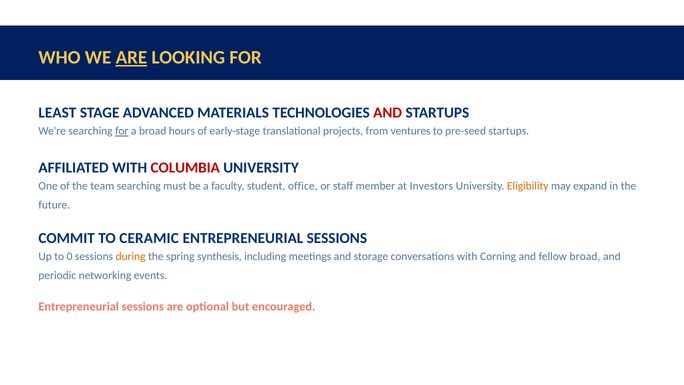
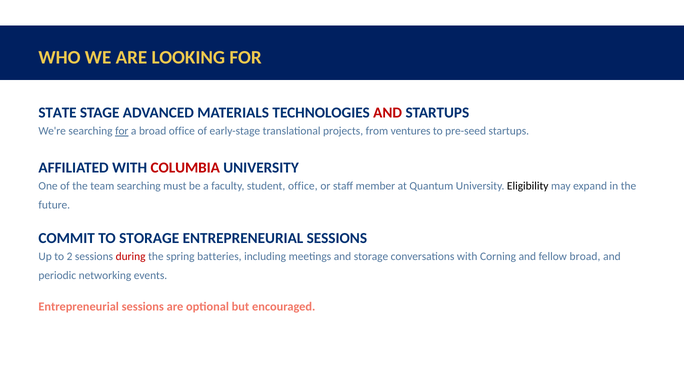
ARE at (131, 58) underline: present -> none
LEAST: LEAST -> STATE
broad hours: hours -> office
Investors: Investors -> Quantum
Eligibility colour: orange -> black
TO CERAMIC: CERAMIC -> STORAGE
0: 0 -> 2
during colour: orange -> red
synthesis: synthesis -> batteries
